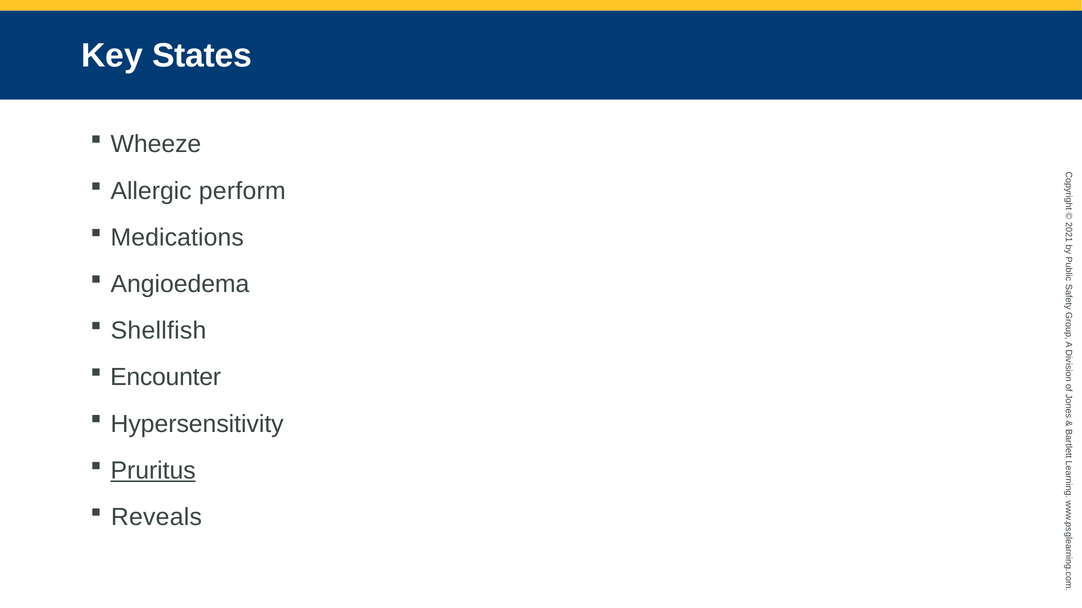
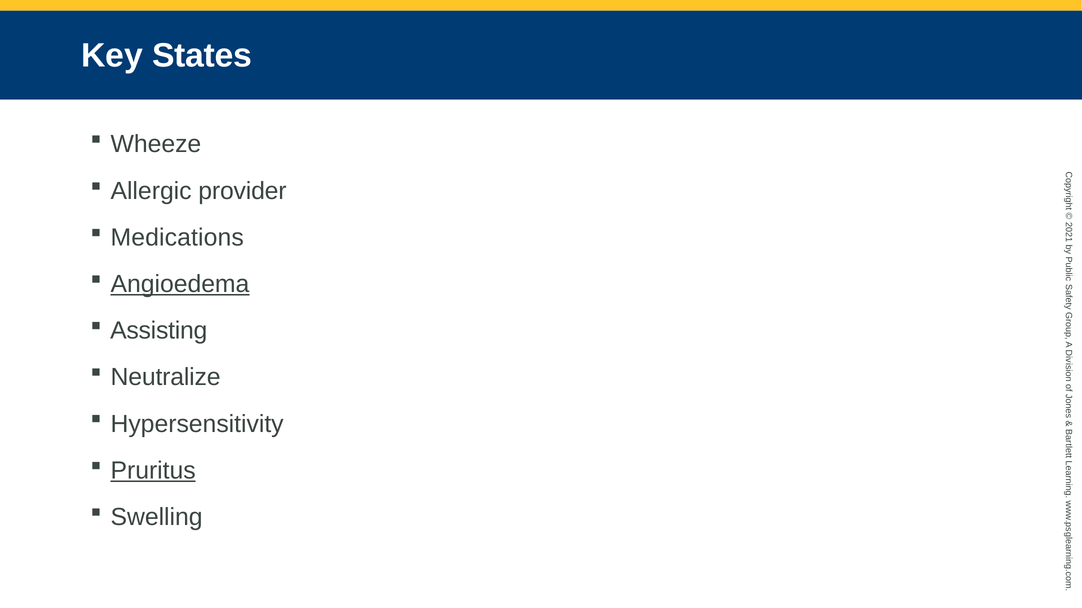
perform: perform -> provider
Angioedema underline: none -> present
Shellfish: Shellfish -> Assisting
Encounter: Encounter -> Neutralize
Reveals: Reveals -> Swelling
